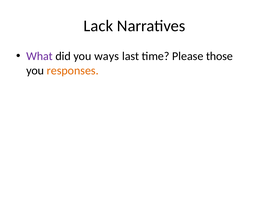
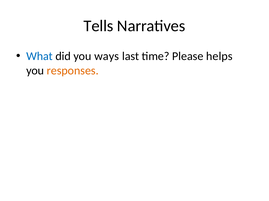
Lack: Lack -> Tells
What colour: purple -> blue
those: those -> helps
